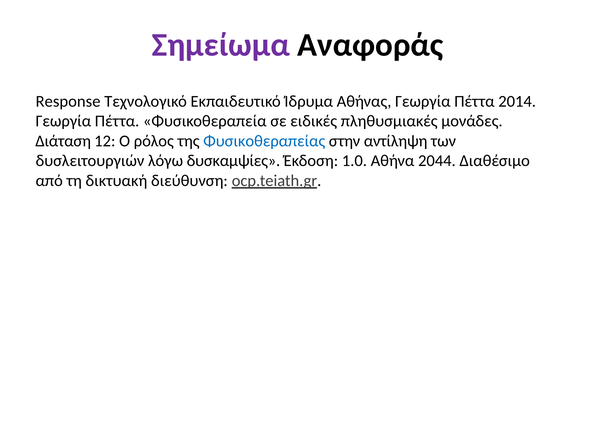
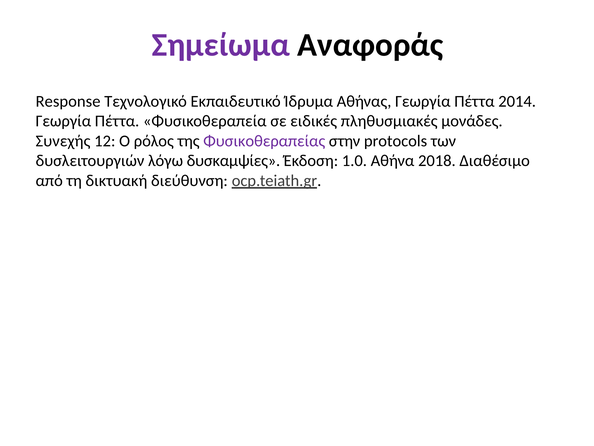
Διάταση: Διάταση -> Συνεχής
Φυσικοθεραπείας colour: blue -> purple
αντίληψη: αντίληψη -> protocols
2044: 2044 -> 2018
